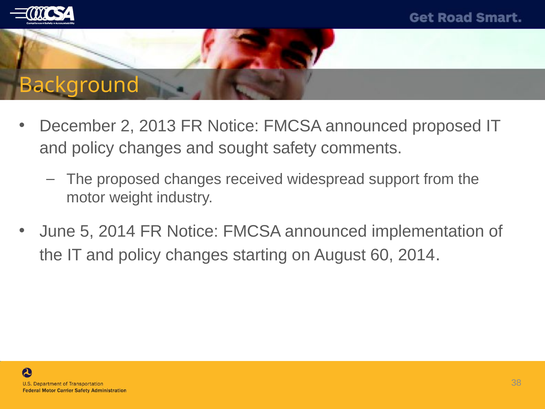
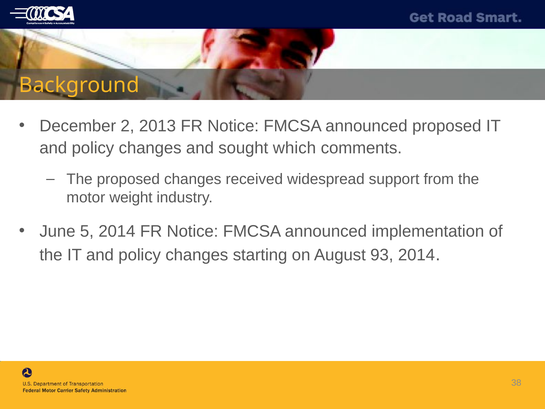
safety: safety -> which
60: 60 -> 93
